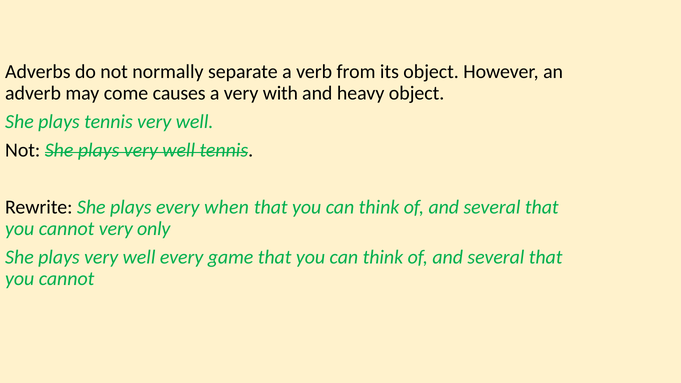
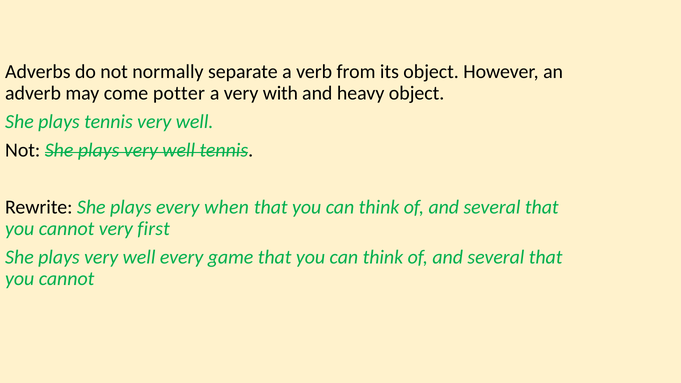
causes: causes -> potter
only: only -> first
